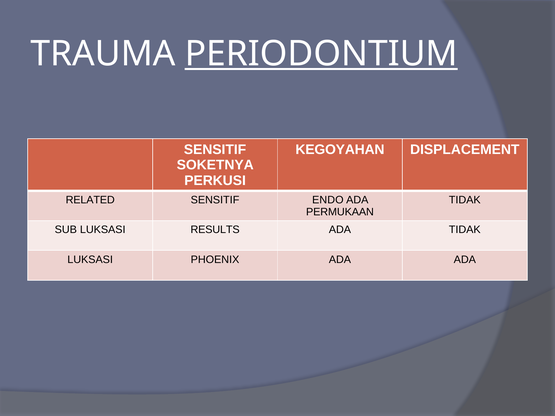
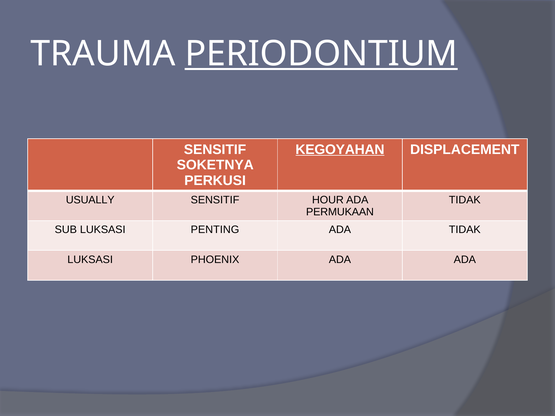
KEGOYAHAN underline: none -> present
RELATED: RELATED -> USUALLY
ENDO: ENDO -> HOUR
RESULTS: RESULTS -> PENTING
